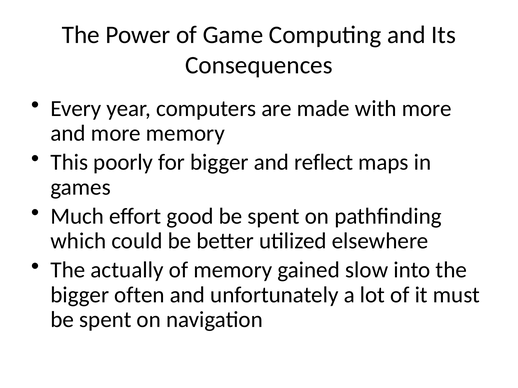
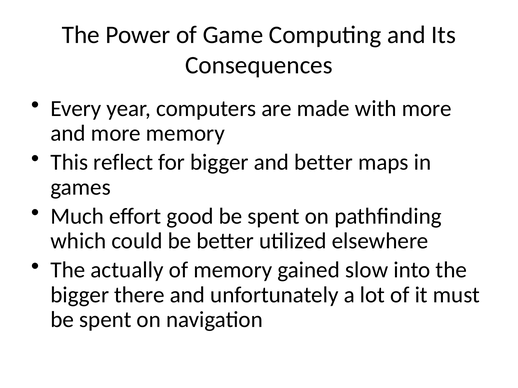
poorly: poorly -> reflect
and reflect: reflect -> better
often: often -> there
